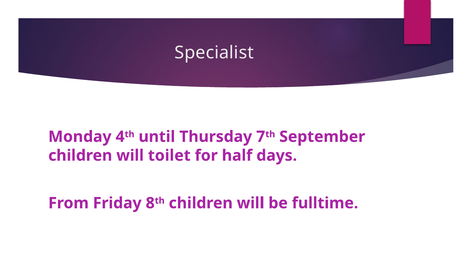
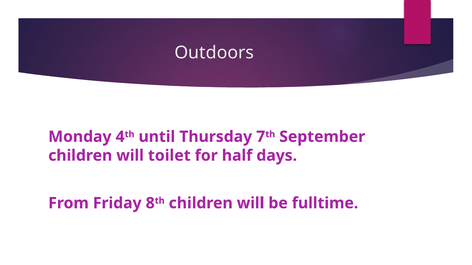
Specialist: Specialist -> Outdoors
